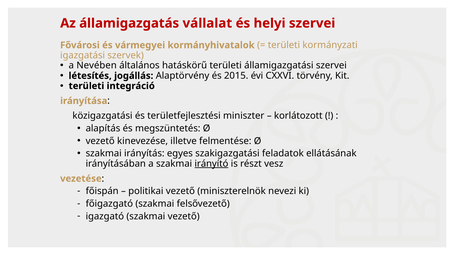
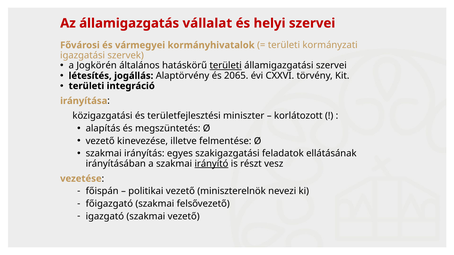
Nevében: Nevében -> Jogkörén
területi at (226, 66) underline: none -> present
2015: 2015 -> 2065
